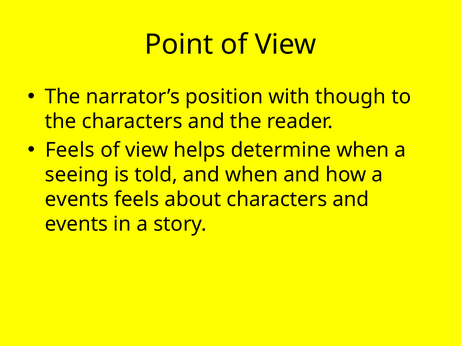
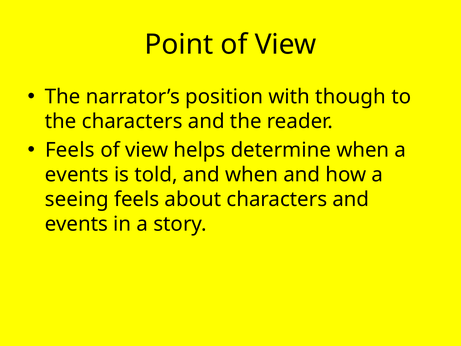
seeing at (77, 175): seeing -> events
events at (77, 199): events -> seeing
